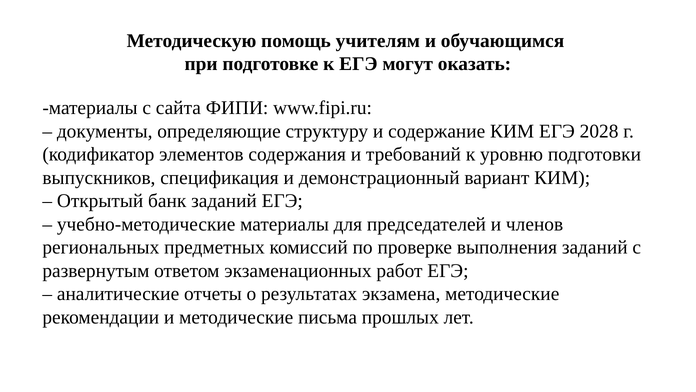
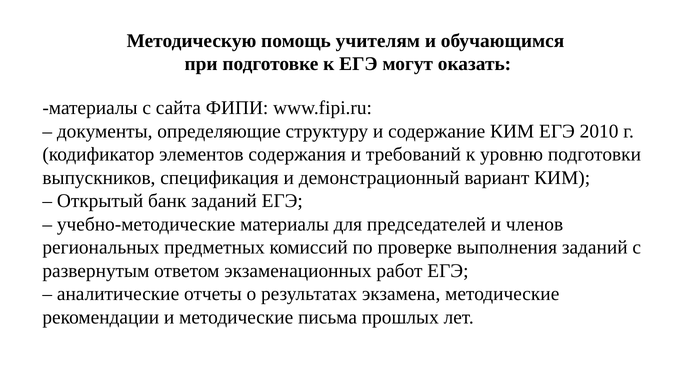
2028: 2028 -> 2010
